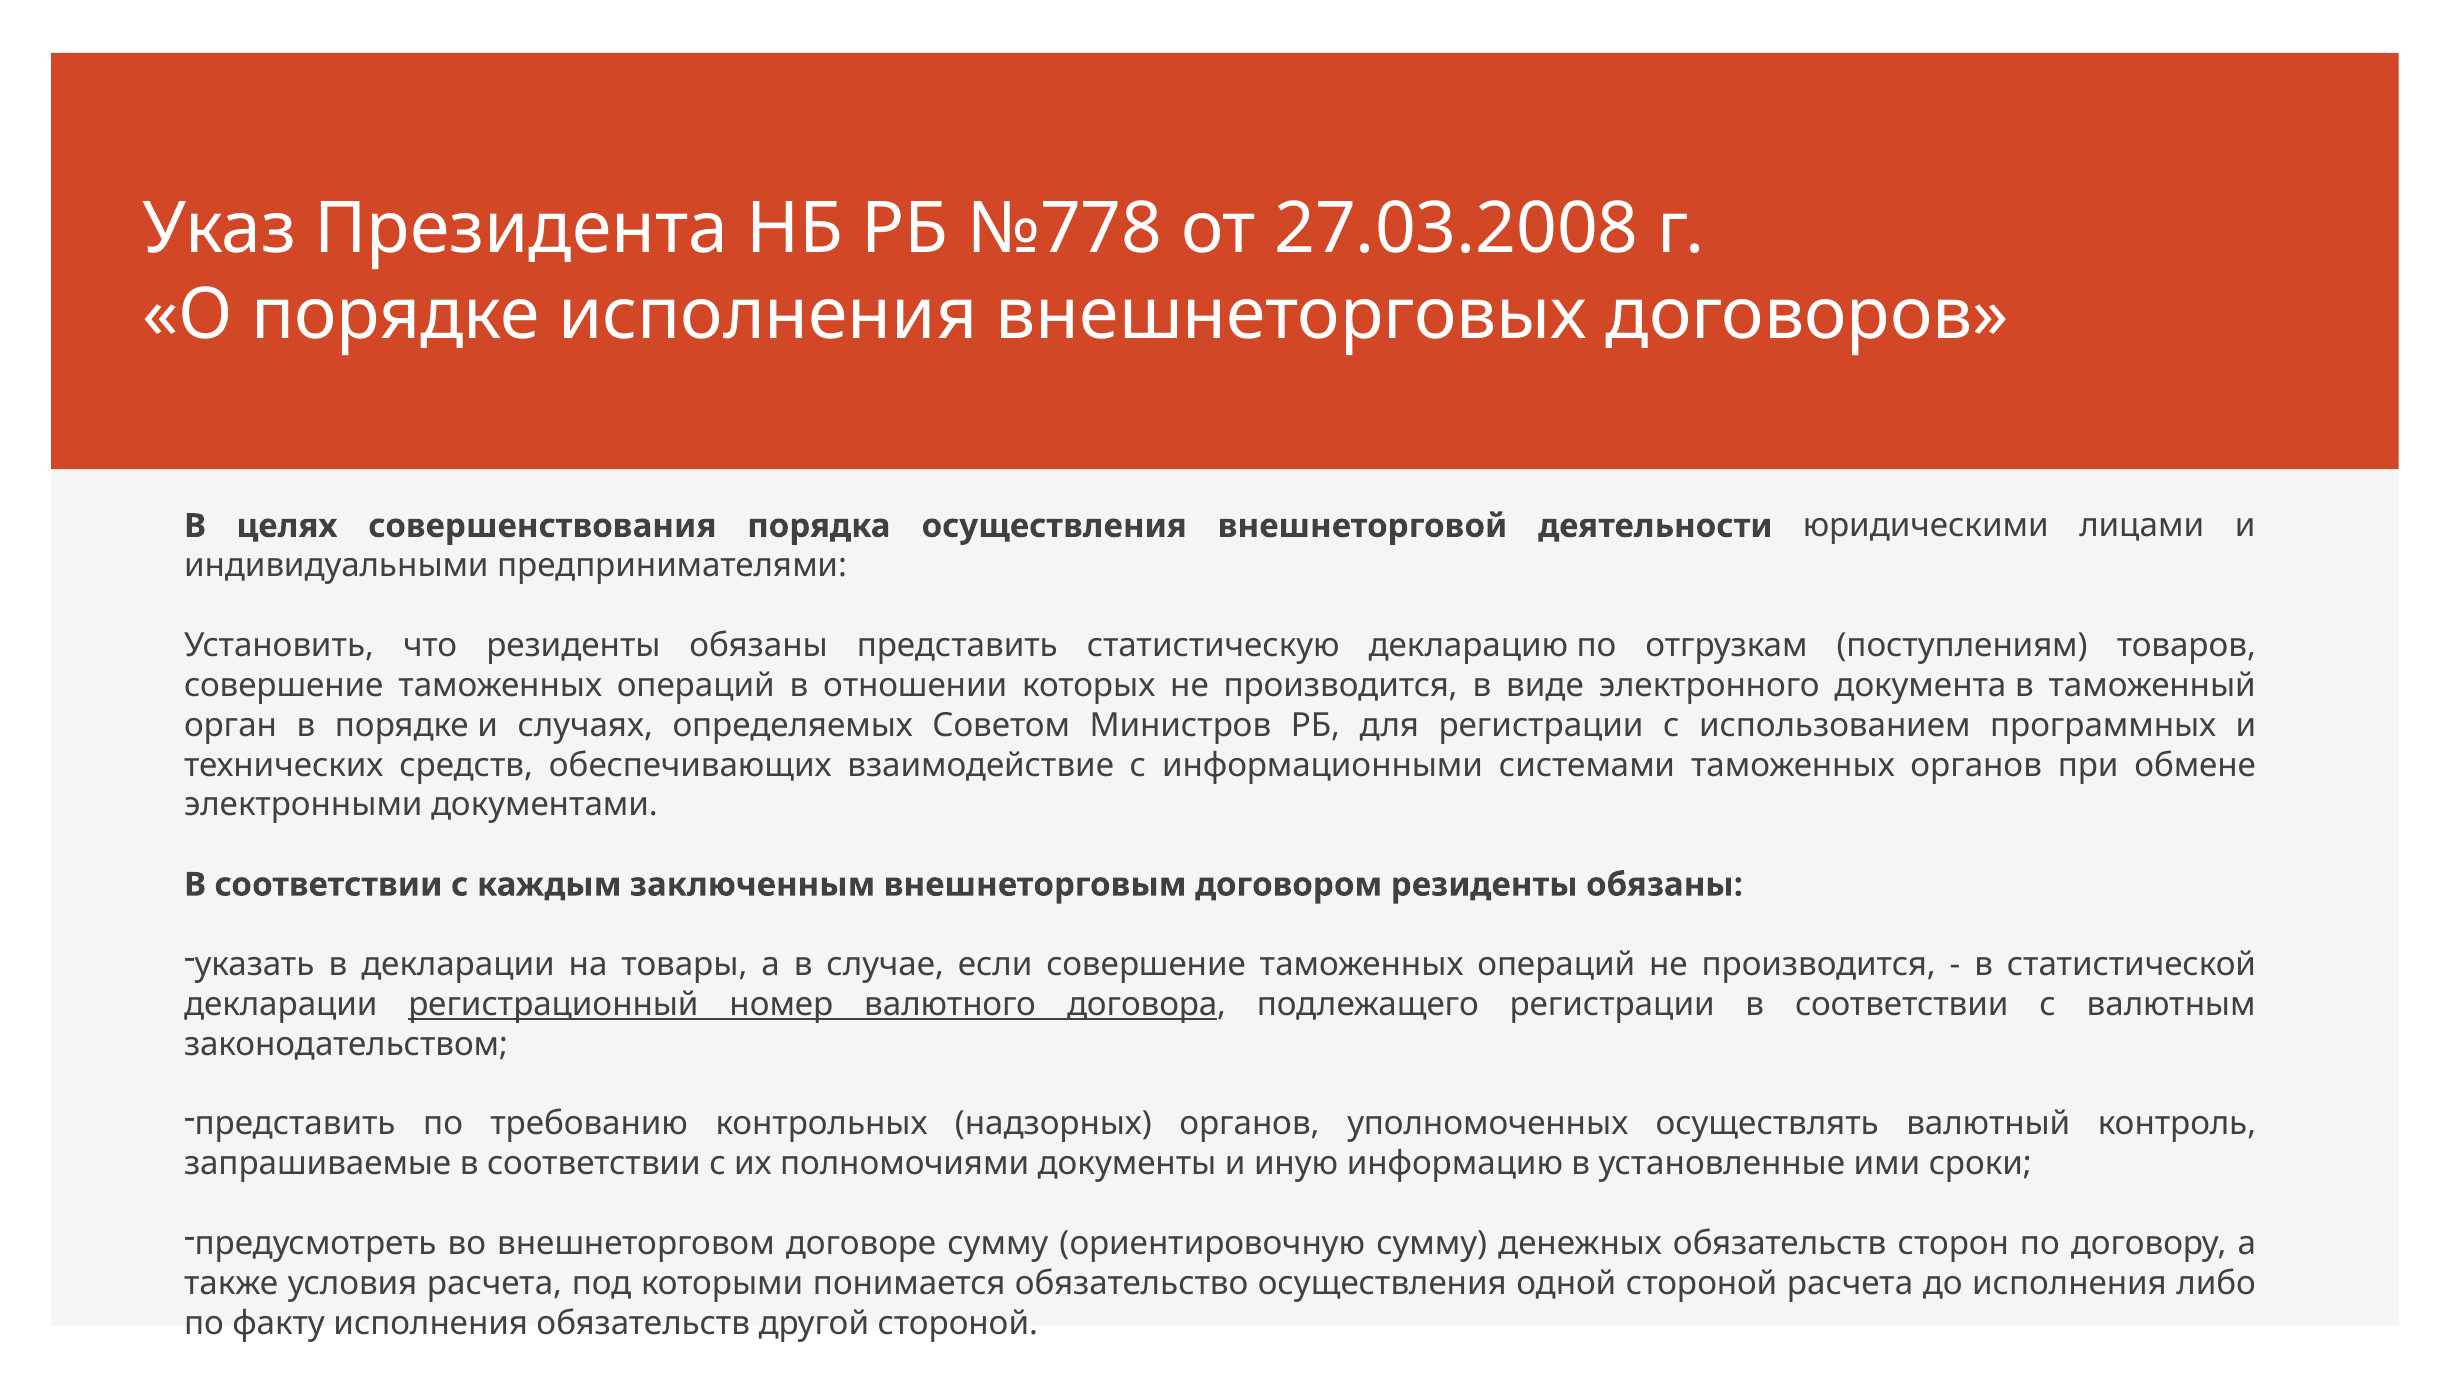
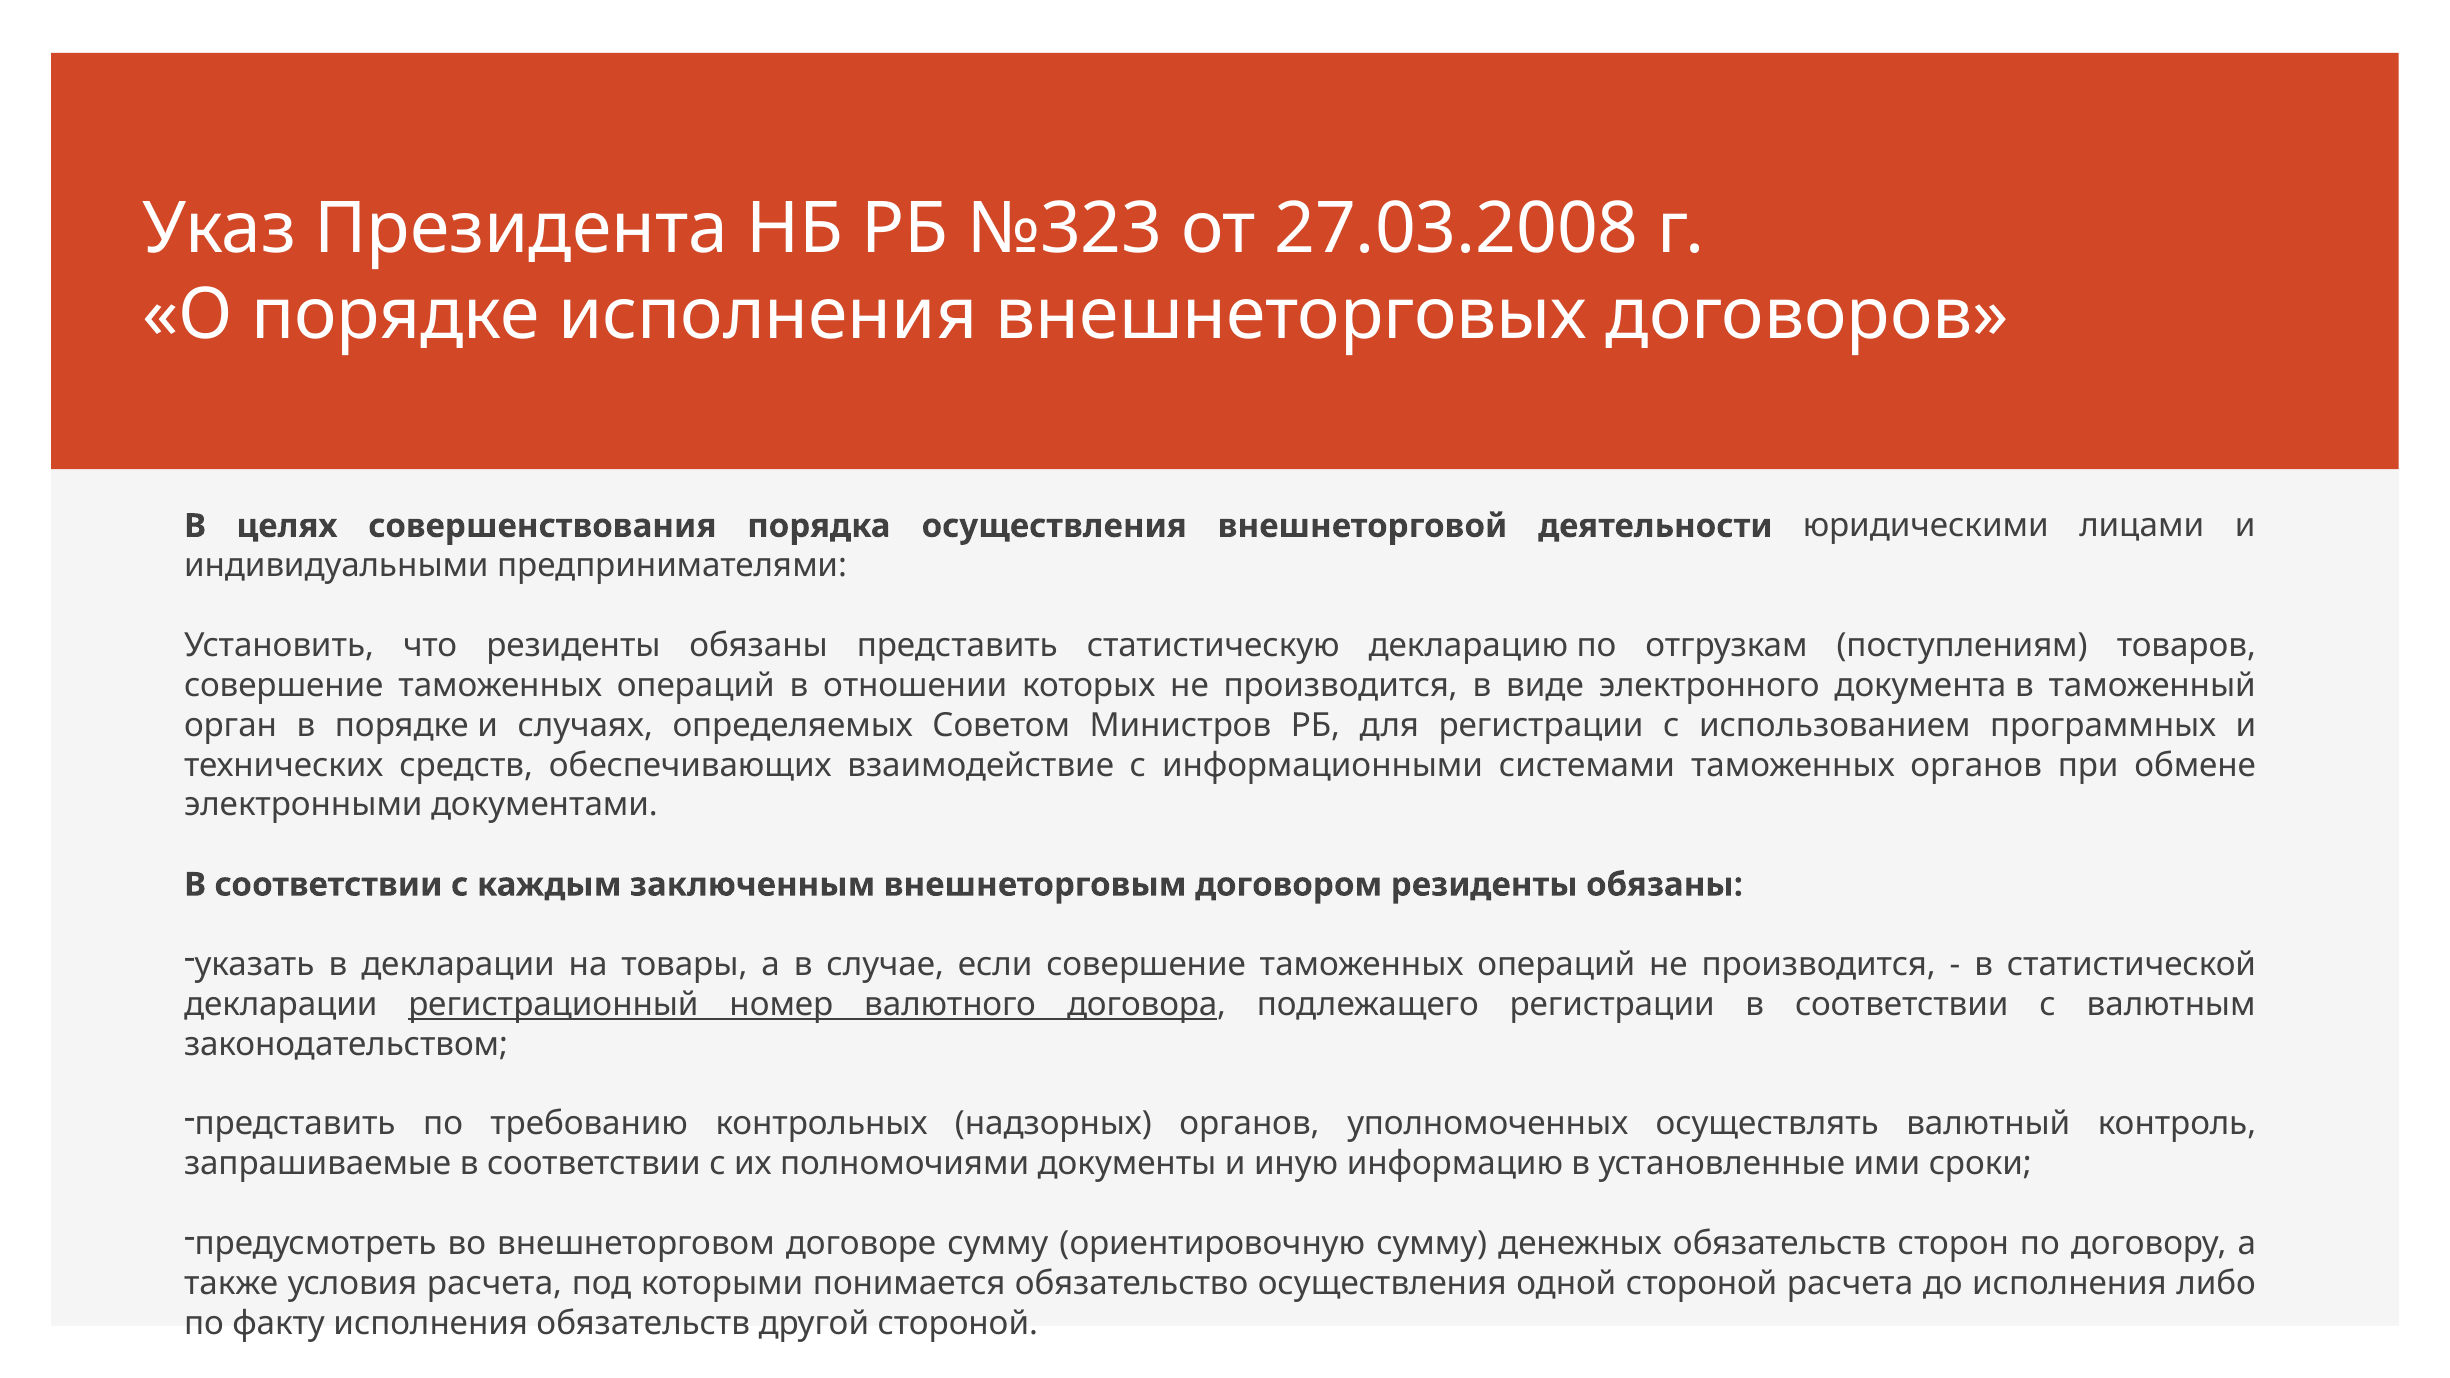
№778: №778 -> №323
